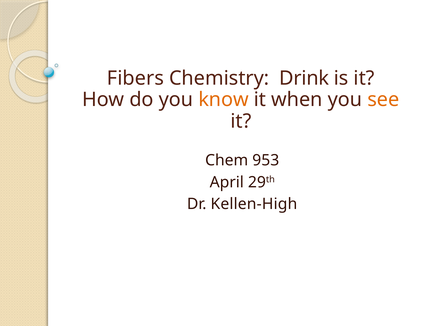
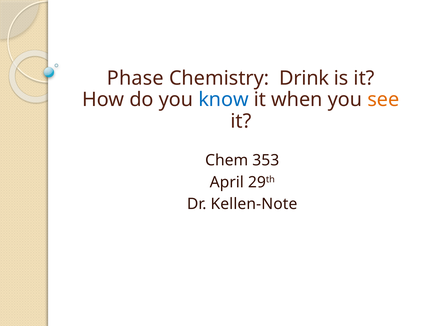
Fibers: Fibers -> Phase
know colour: orange -> blue
953: 953 -> 353
Kellen-High: Kellen-High -> Kellen-Note
